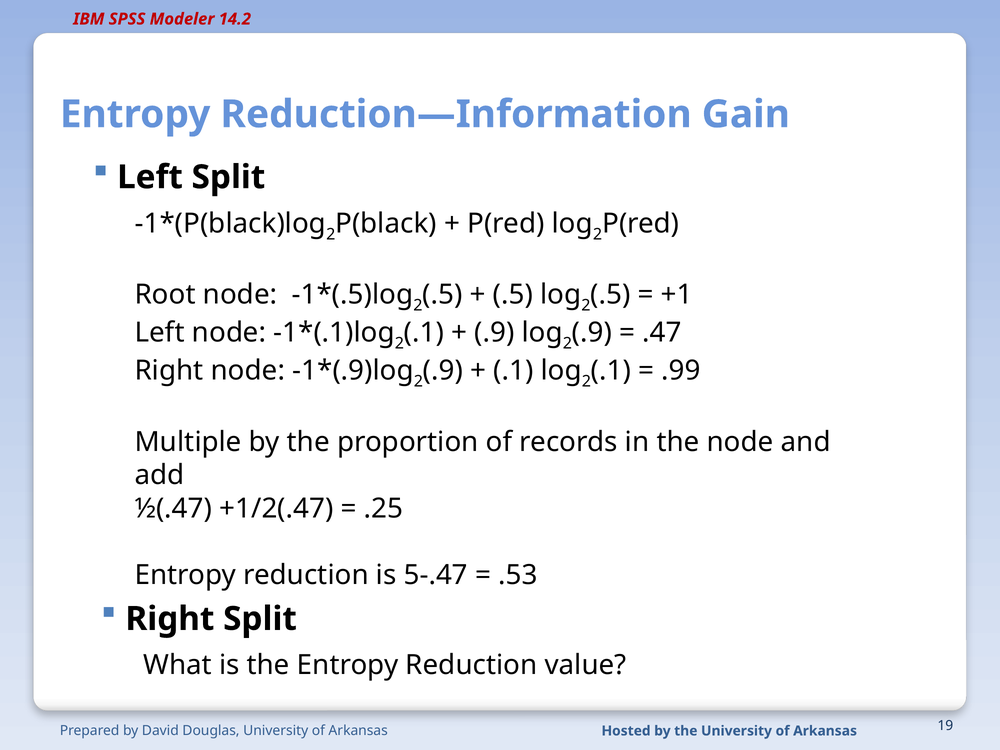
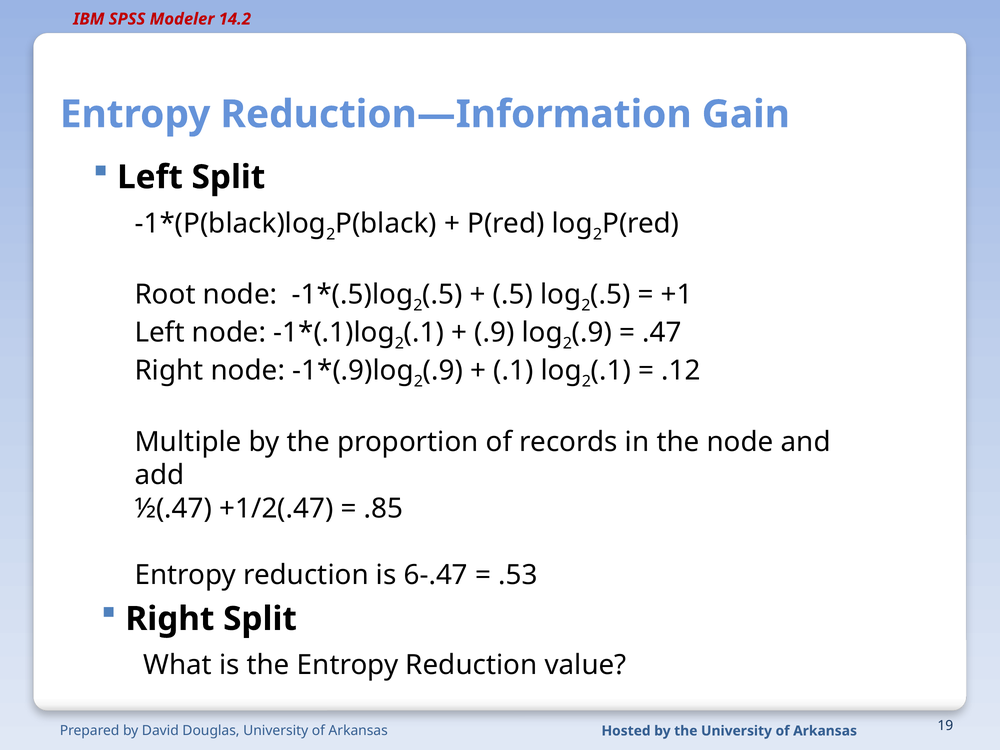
.99: .99 -> .12
.25: .25 -> .85
5-.47: 5-.47 -> 6-.47
